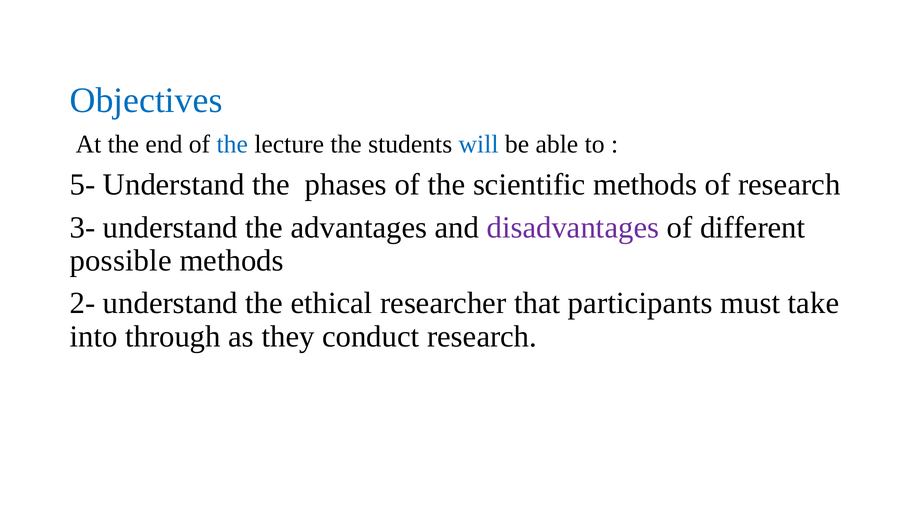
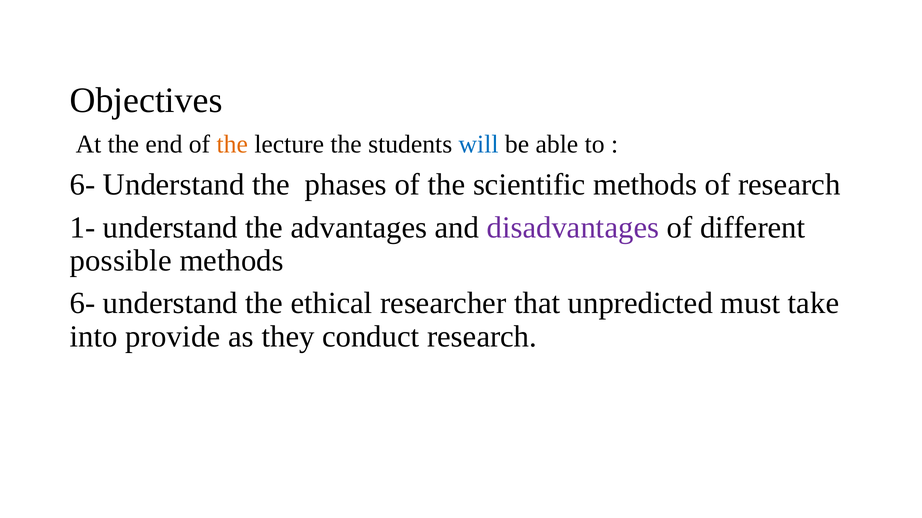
Objectives colour: blue -> black
the at (232, 145) colour: blue -> orange
5- at (83, 185): 5- -> 6-
3-: 3- -> 1-
2- at (83, 304): 2- -> 6-
participants: participants -> unpredicted
through: through -> provide
